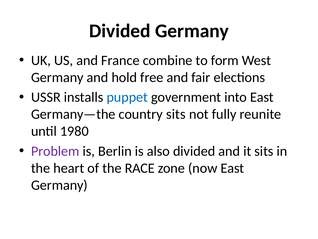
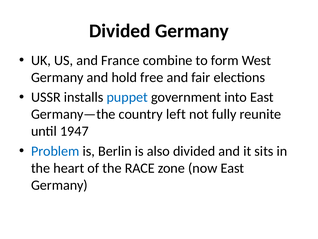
country sits: sits -> left
1980: 1980 -> 1947
Problem colour: purple -> blue
